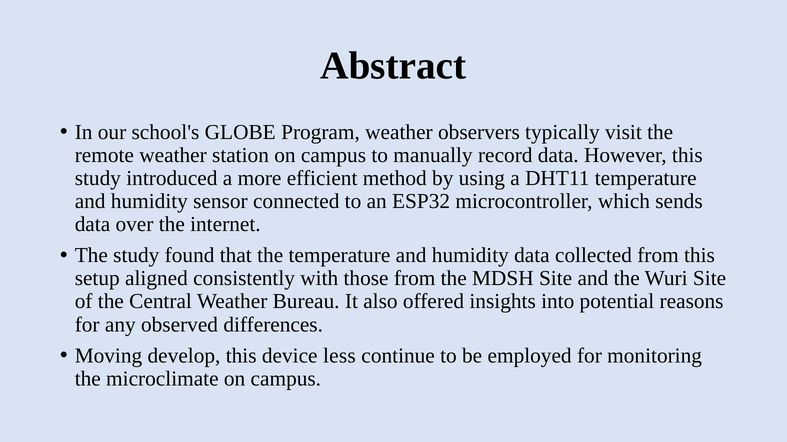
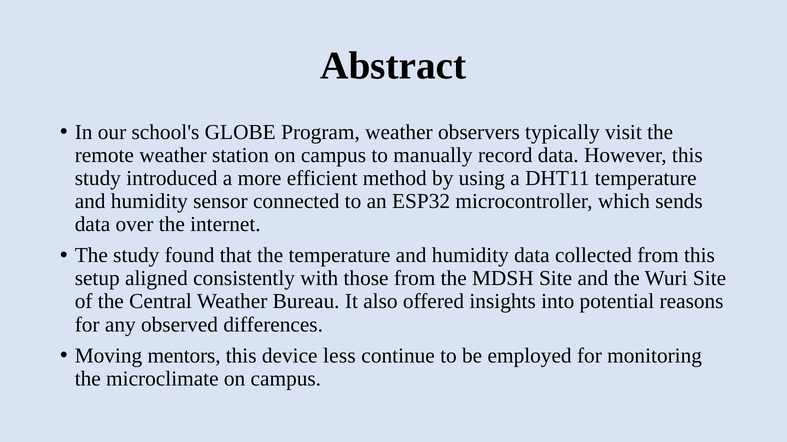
develop: develop -> mentors
